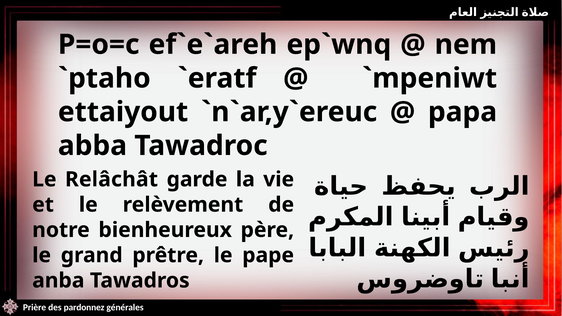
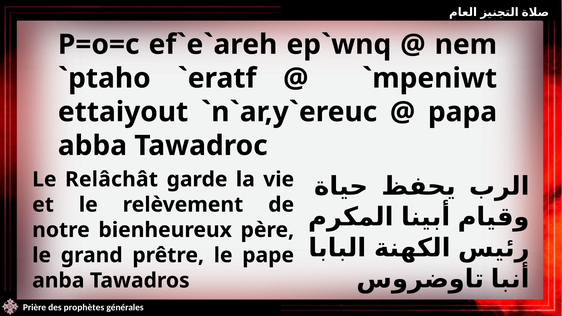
pardonnez: pardonnez -> prophètes
